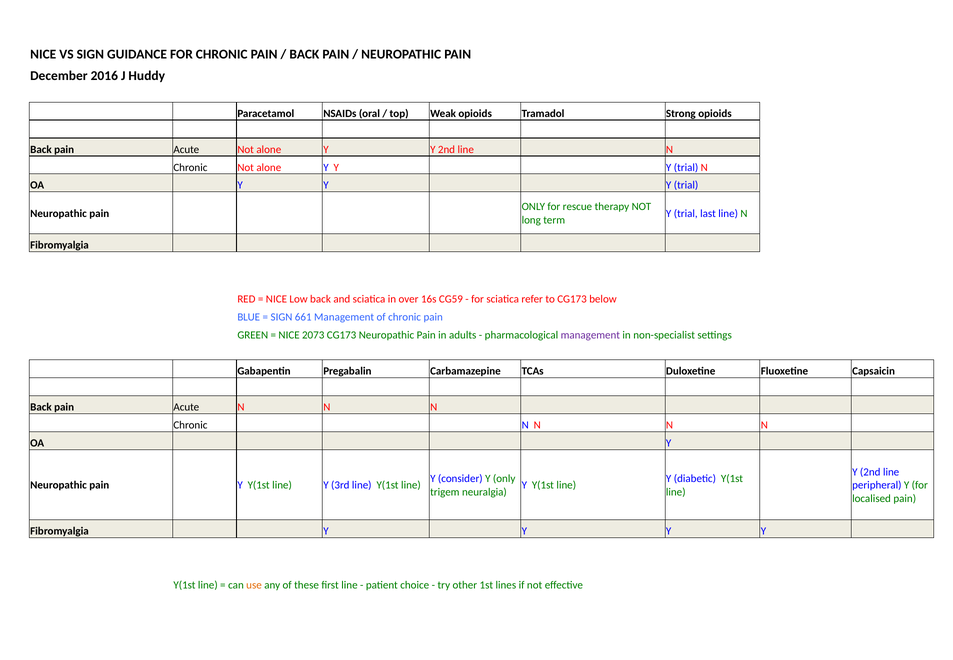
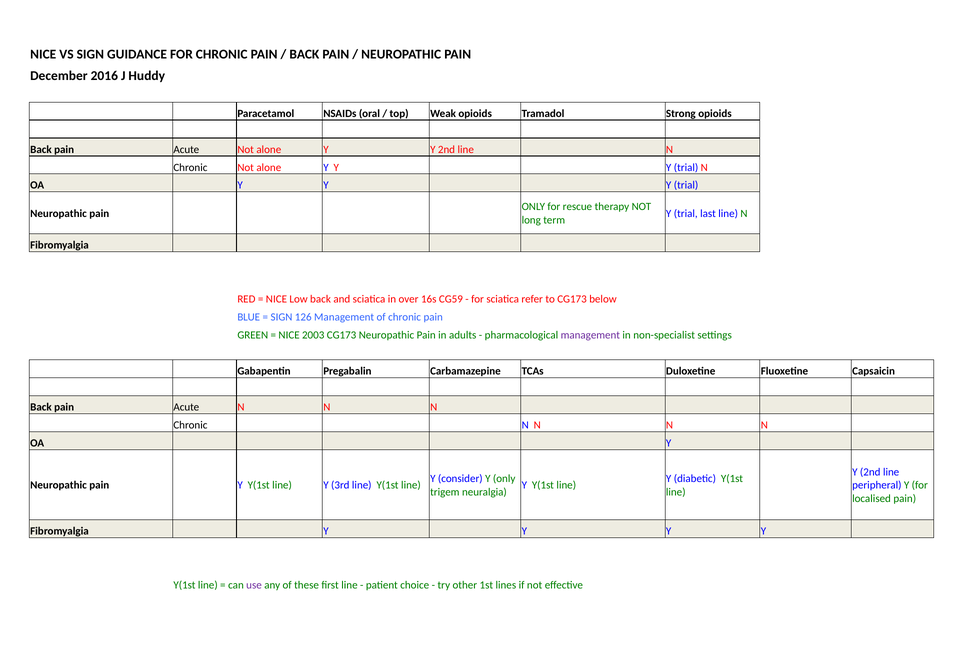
661: 661 -> 126
2073: 2073 -> 2003
use colour: orange -> purple
